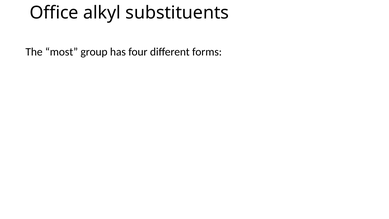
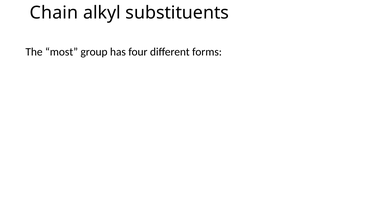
Office: Office -> Chain
